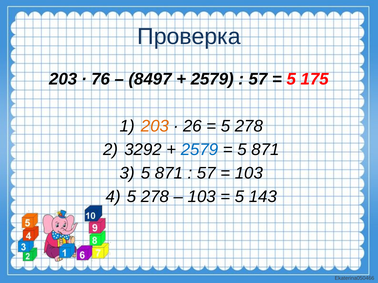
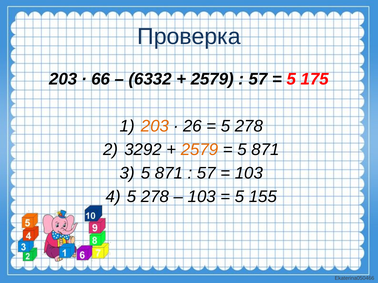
76: 76 -> 66
8497: 8497 -> 6332
2579 at (200, 150) colour: blue -> orange
143: 143 -> 155
